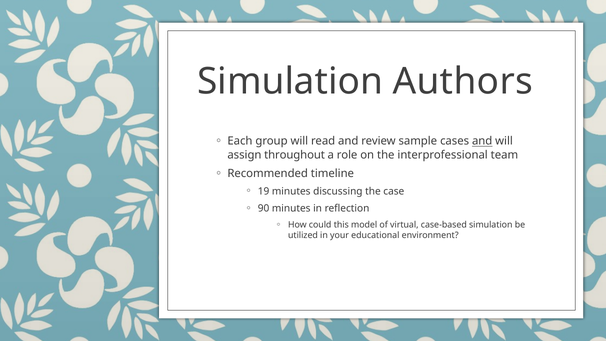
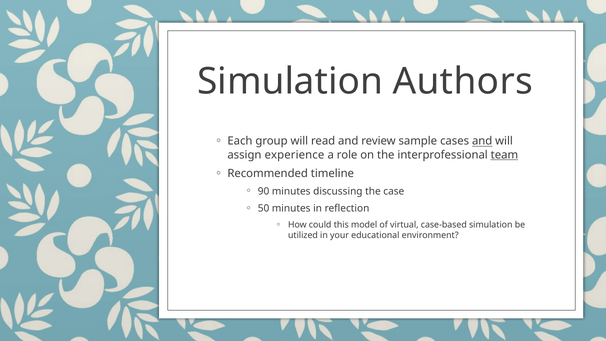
throughout: throughout -> experience
team underline: none -> present
19: 19 -> 90
90: 90 -> 50
